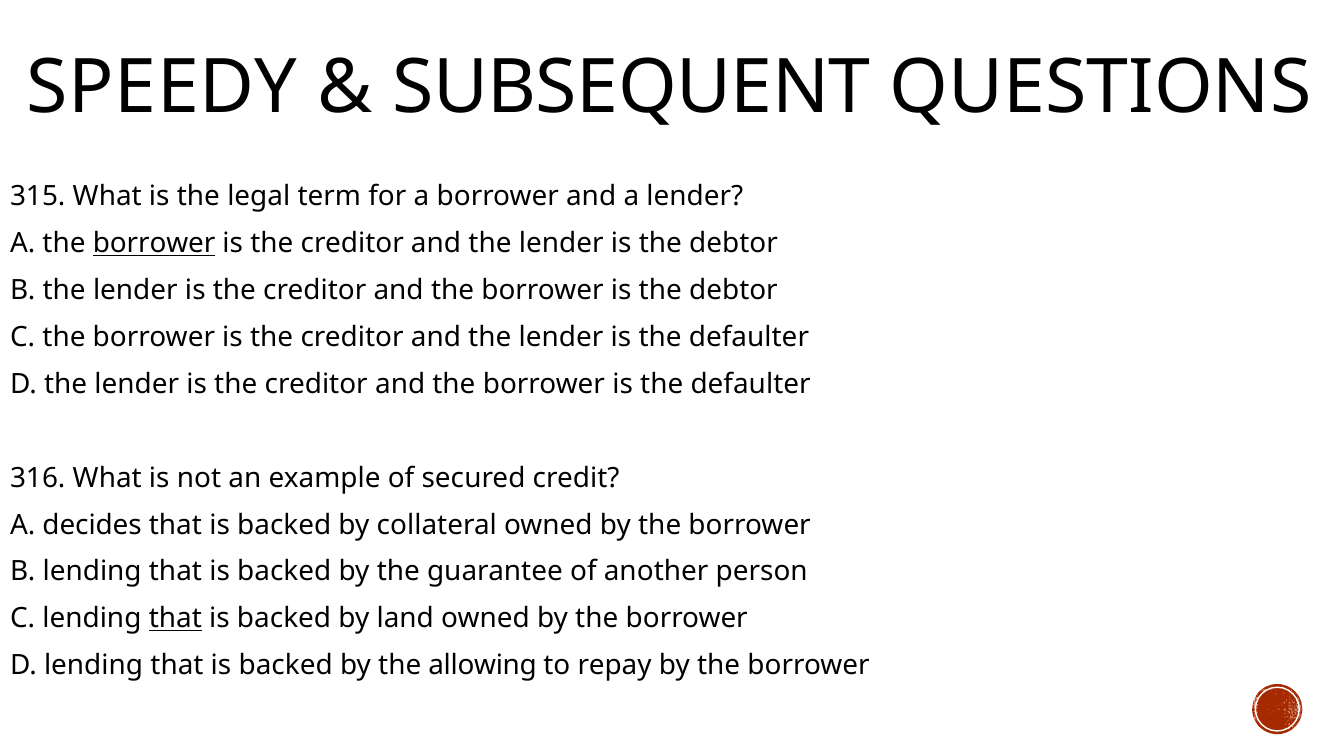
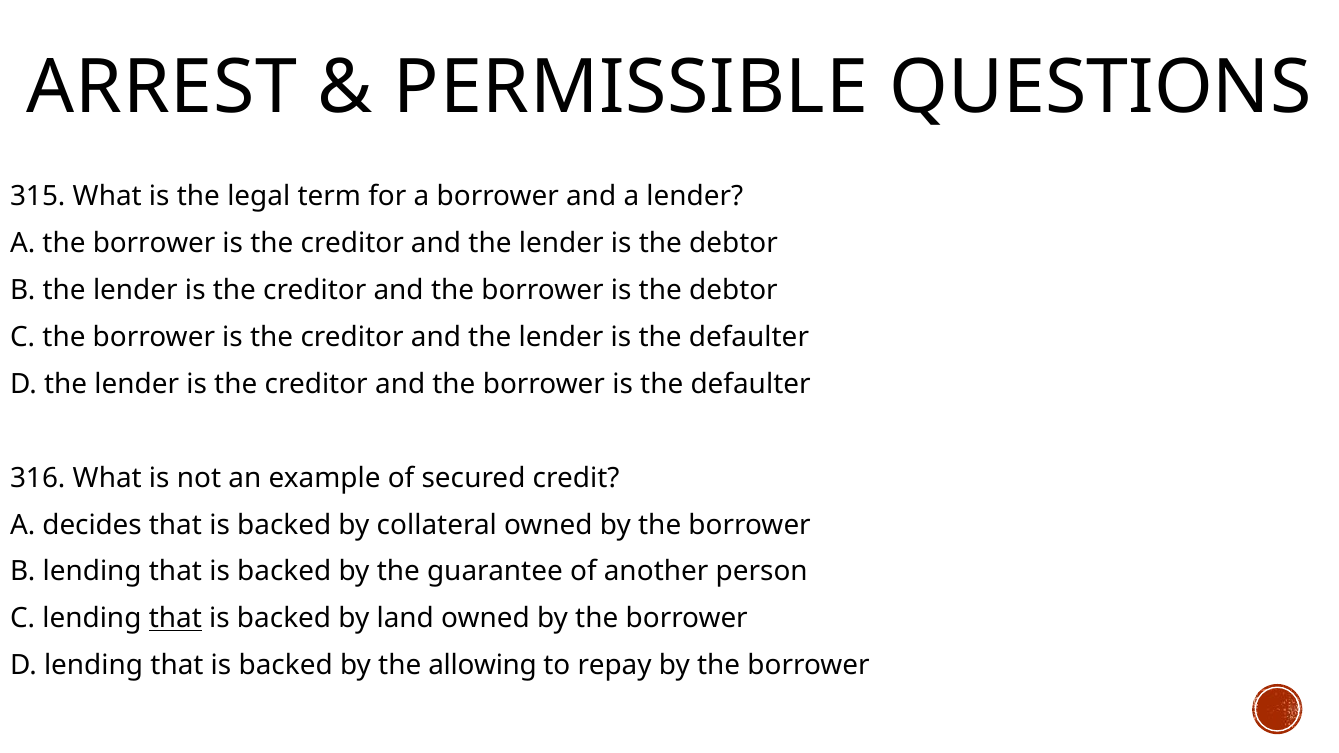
SPEEDY: SPEEDY -> ARREST
SUBSEQUENT: SUBSEQUENT -> PERMISSIBLE
borrower at (154, 244) underline: present -> none
